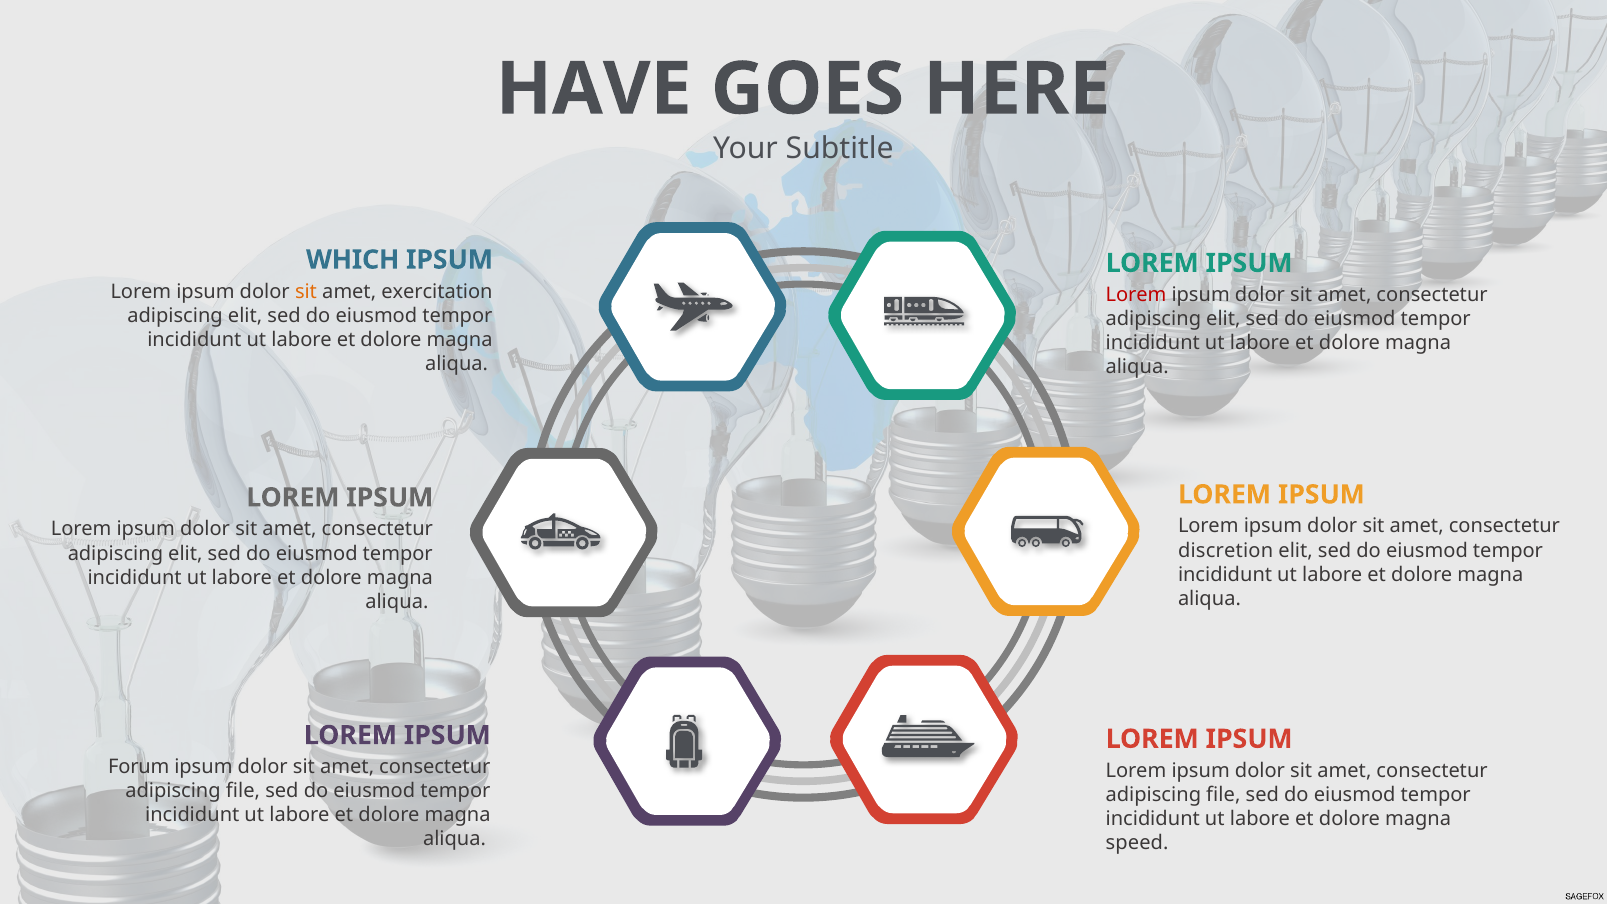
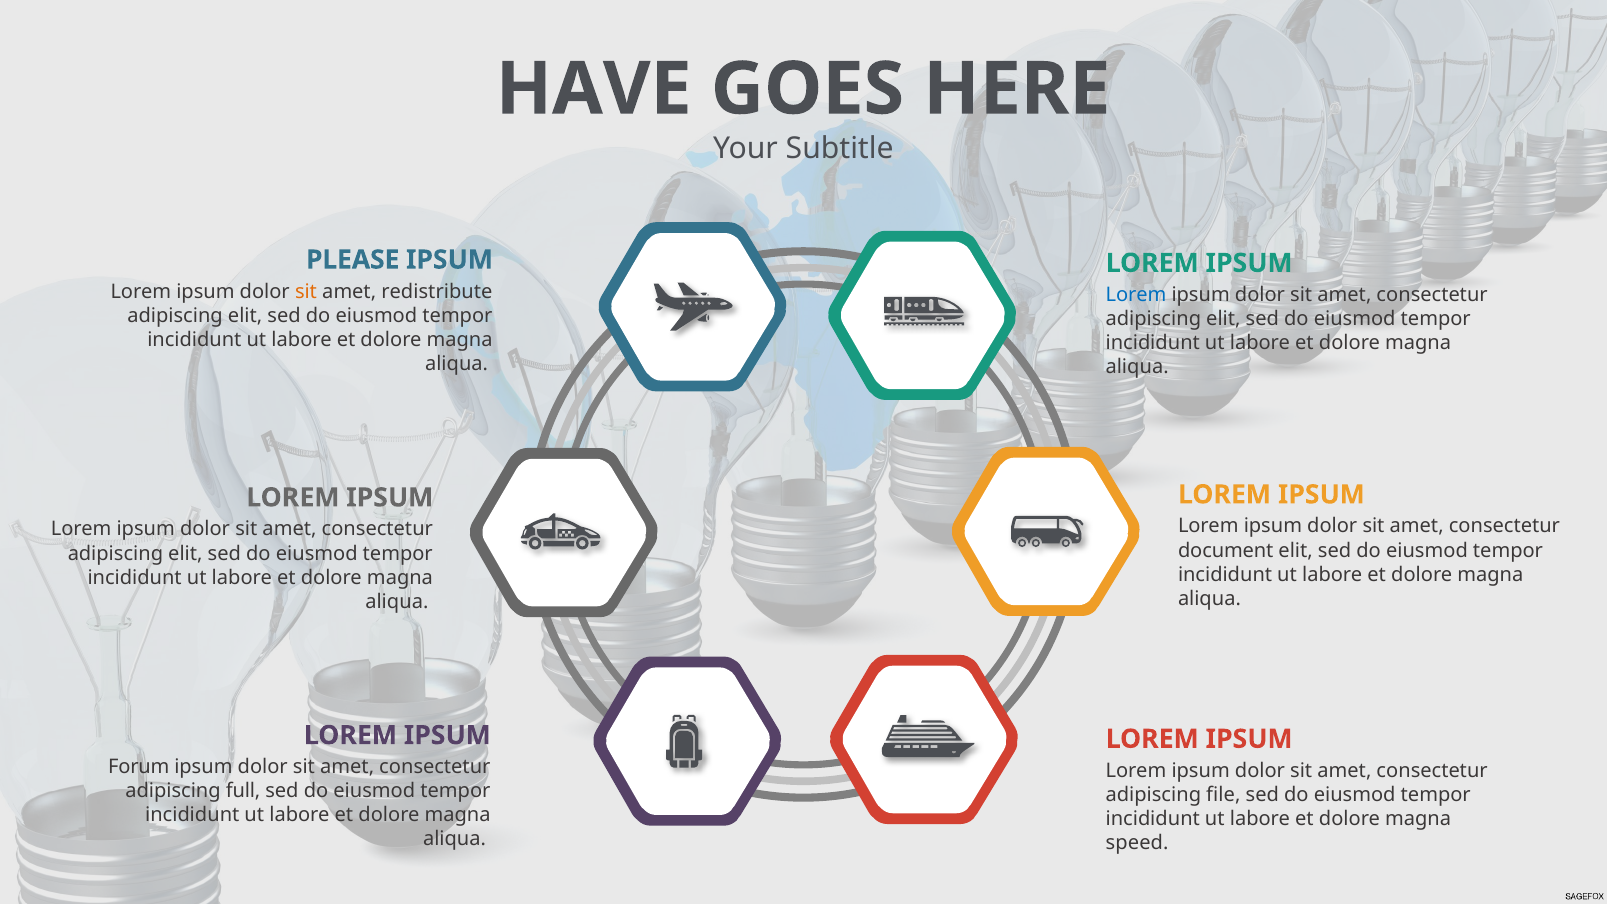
WHICH: WHICH -> PLEASE
exercitation: exercitation -> redistribute
Lorem at (1136, 295) colour: red -> blue
discretion: discretion -> document
file at (243, 791): file -> full
